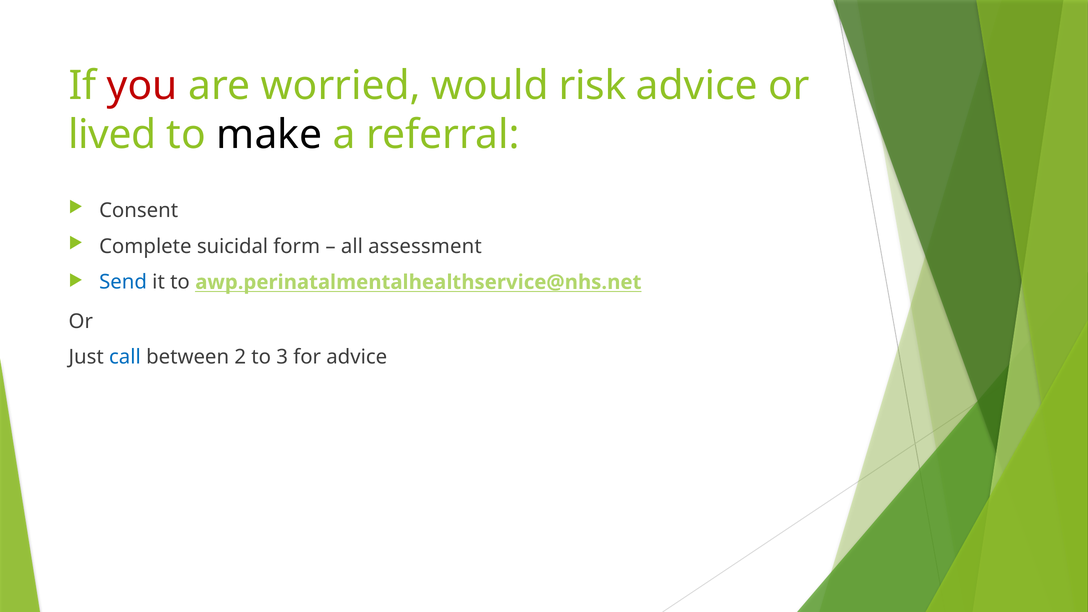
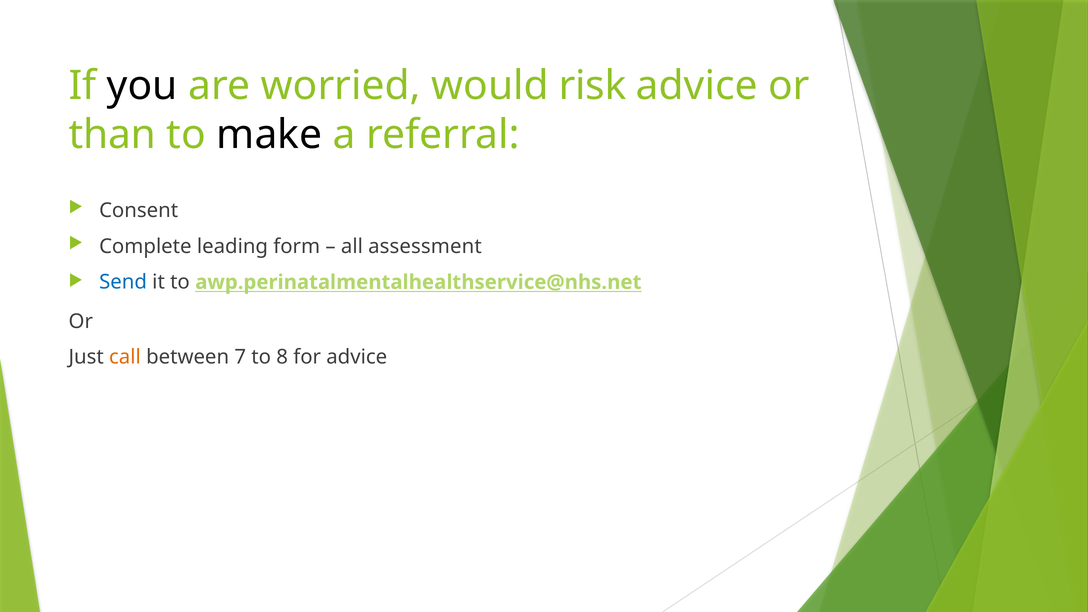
you colour: red -> black
lived: lived -> than
suicidal: suicidal -> leading
call colour: blue -> orange
2: 2 -> 7
3: 3 -> 8
